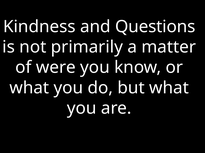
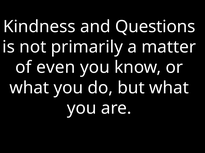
were: were -> even
